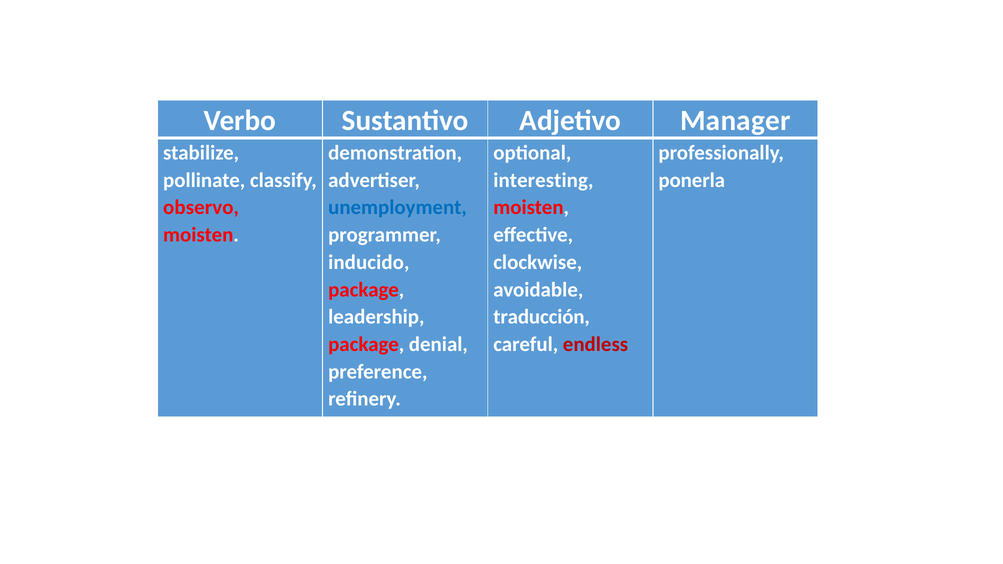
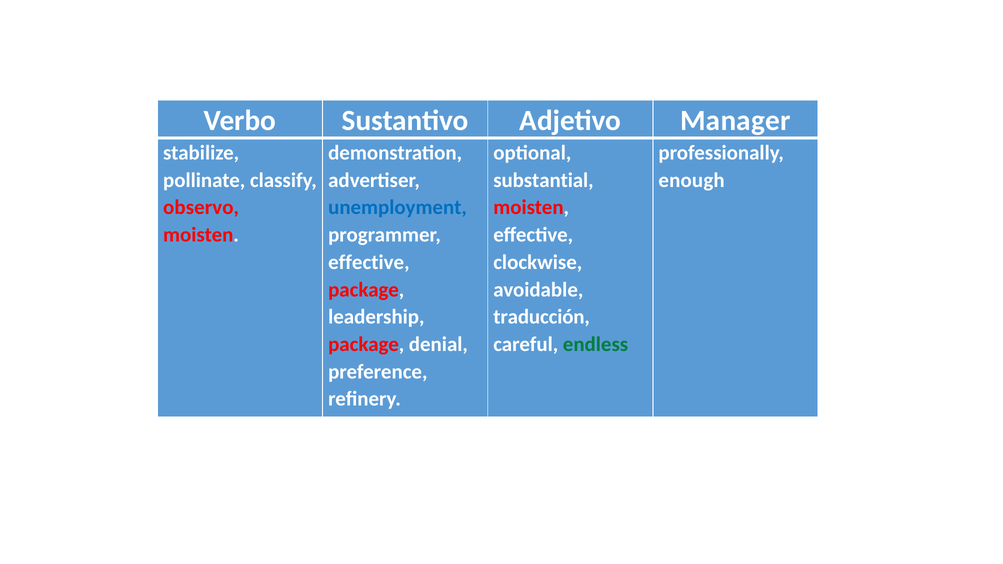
interesting: interesting -> substantial
ponerla: ponerla -> enough
inducido at (369, 262): inducido -> effective
endless colour: red -> green
